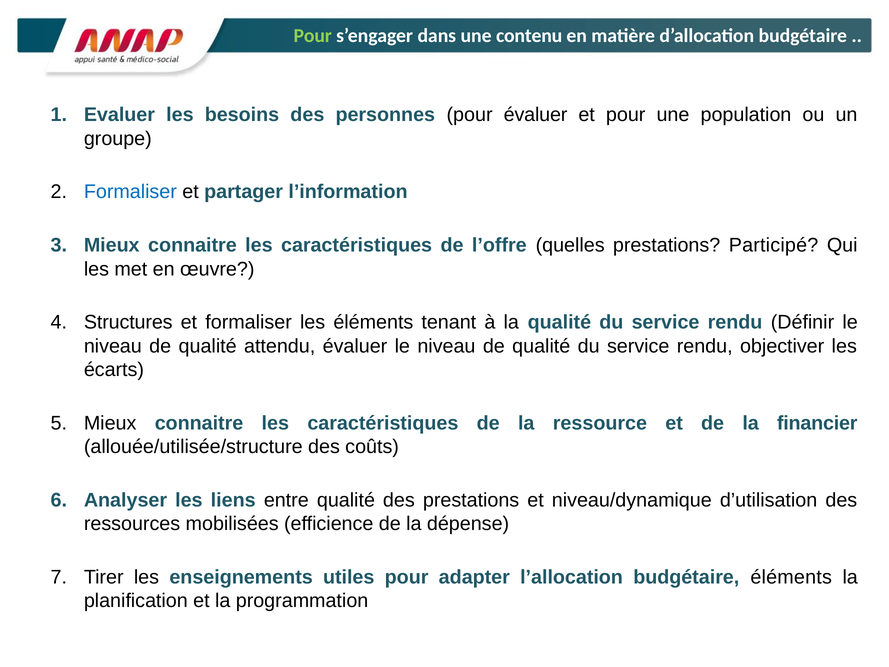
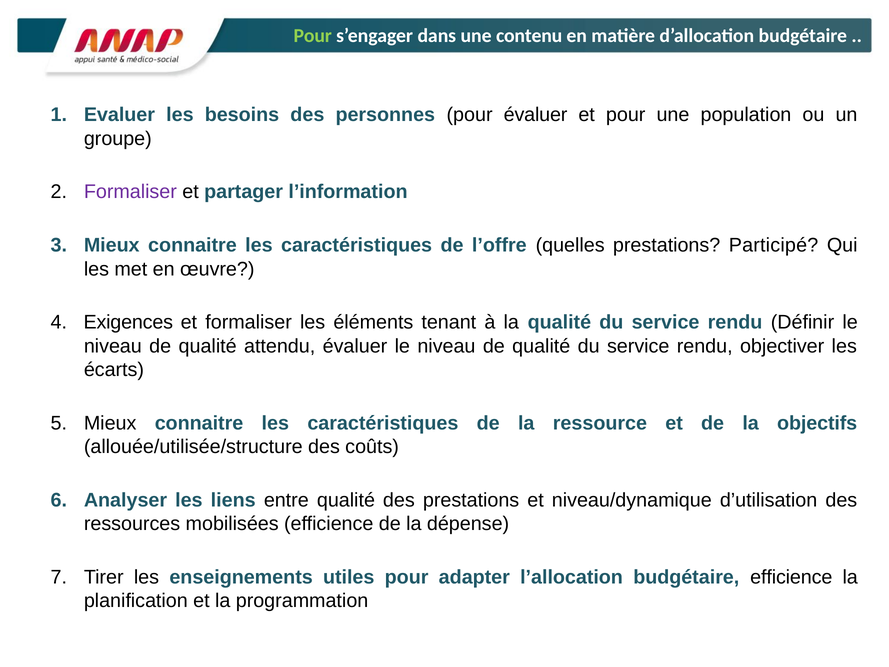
Formaliser at (130, 192) colour: blue -> purple
Structures: Structures -> Exigences
financier: financier -> objectifs
budgétaire éléments: éléments -> efficience
